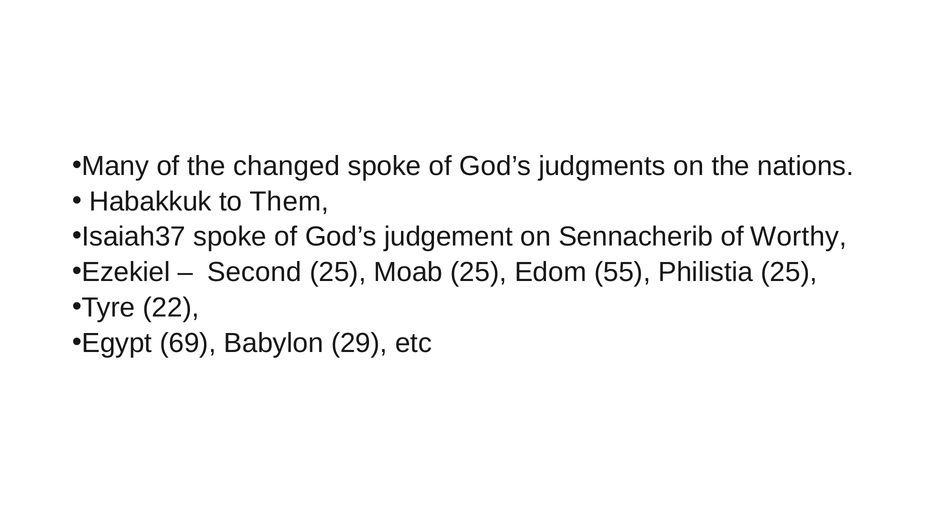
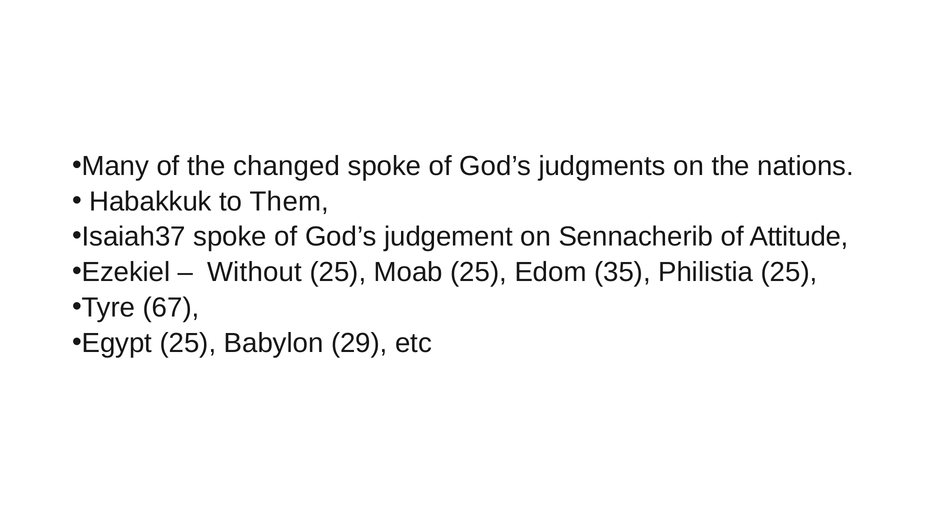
Worthy: Worthy -> Attitude
Second: Second -> Without
55: 55 -> 35
22: 22 -> 67
Egypt 69: 69 -> 25
